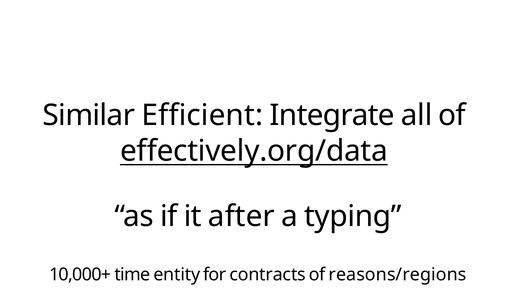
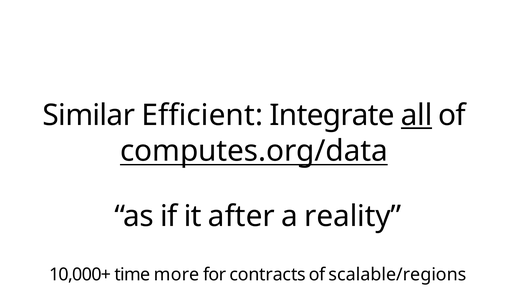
all underline: none -> present
effectively.org/data: effectively.org/data -> computes.org/data
typing: typing -> reality
entity: entity -> more
reasons/regions: reasons/regions -> scalable/regions
